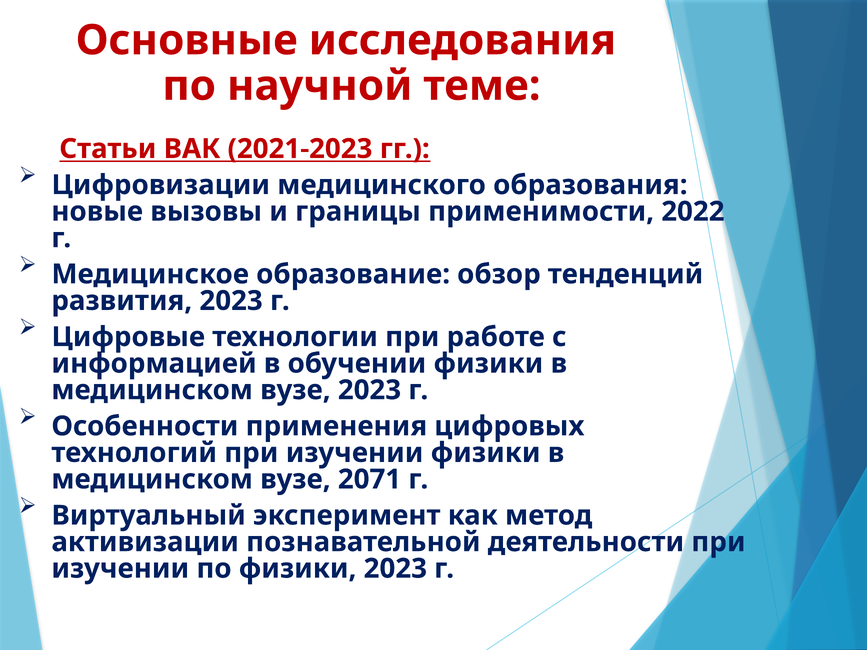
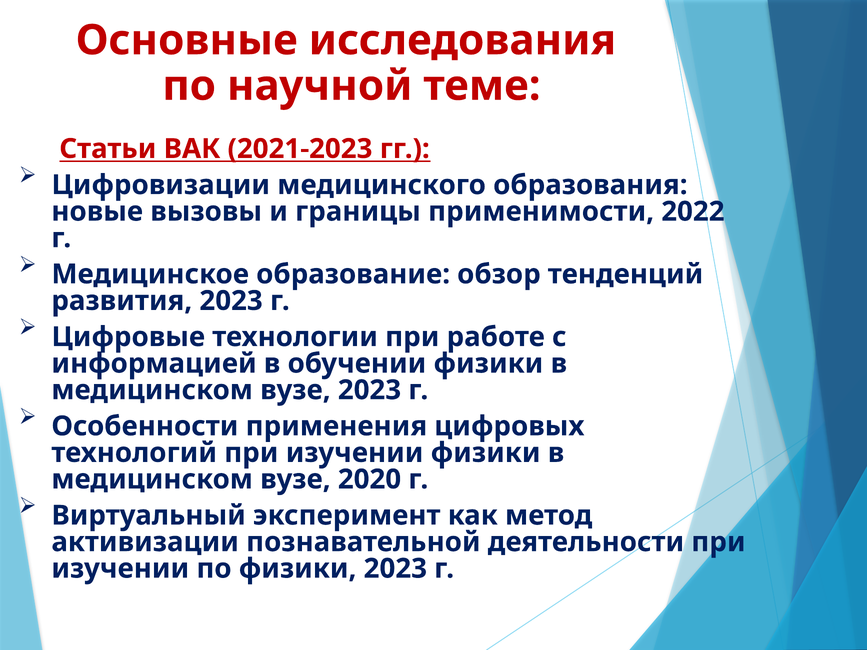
2071: 2071 -> 2020
